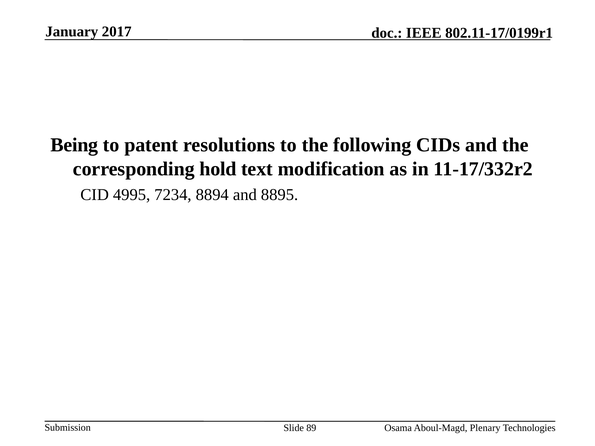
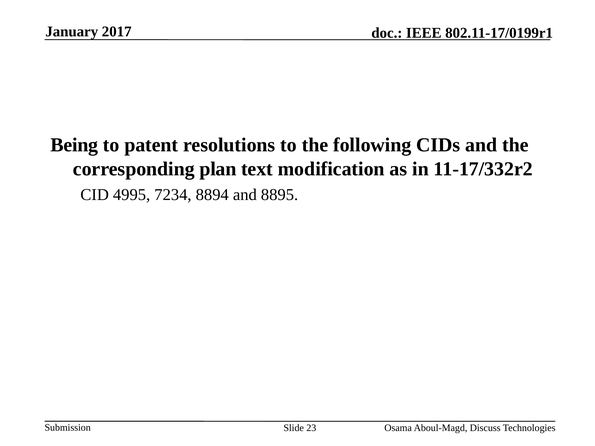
hold: hold -> plan
89: 89 -> 23
Plenary: Plenary -> Discuss
